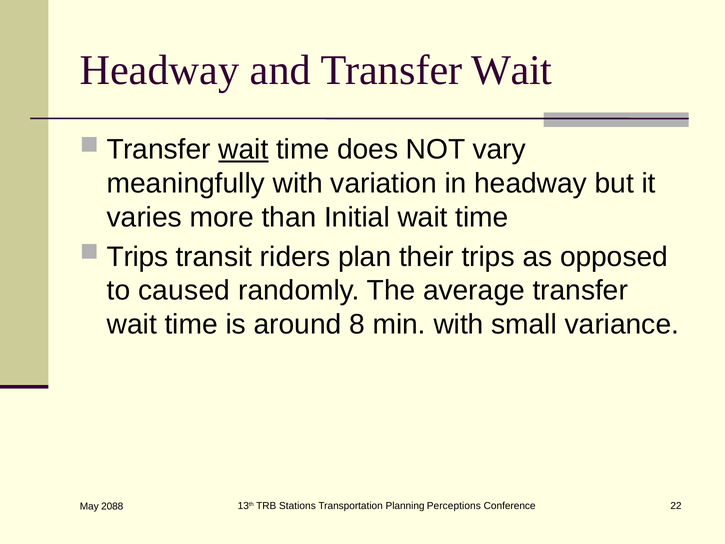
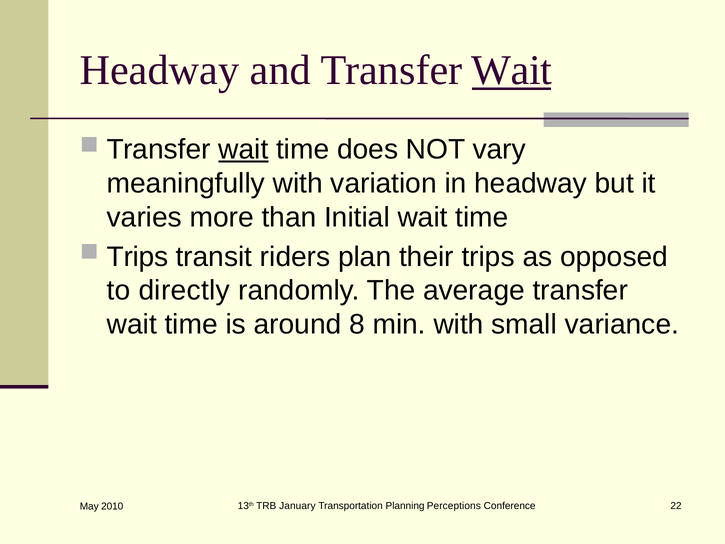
Wait at (512, 70) underline: none -> present
caused: caused -> directly
2088: 2088 -> 2010
Stations: Stations -> January
